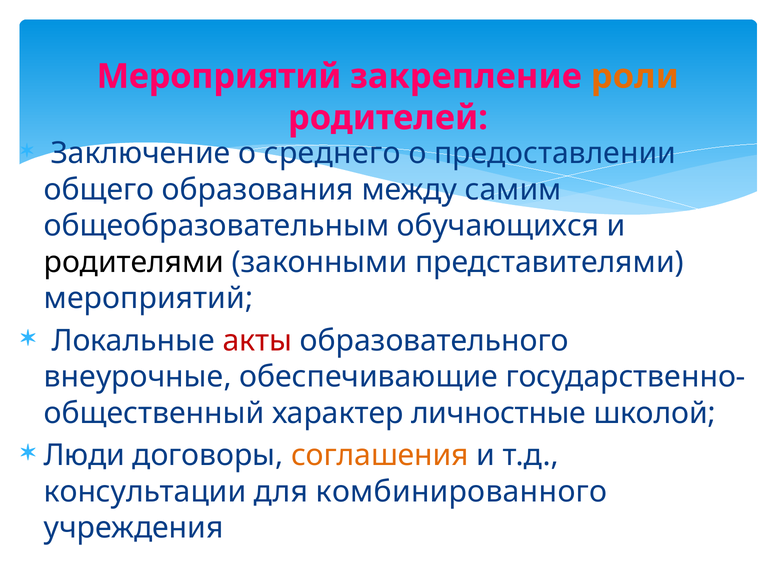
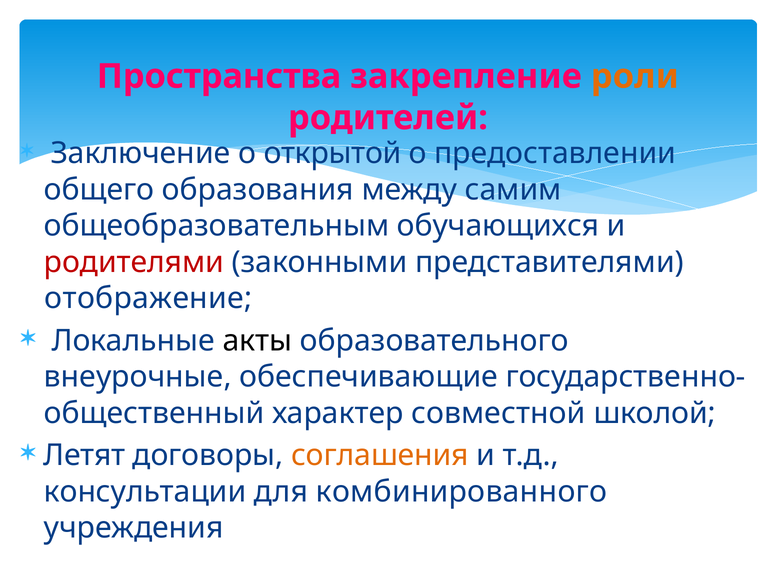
Мероприятий at (219, 76): Мероприятий -> Пространства
среднего: среднего -> открытой
родителями colour: black -> red
мероприятий at (149, 298): мероприятий -> отображение
акты colour: red -> black
личностные: личностные -> совместной
Люди: Люди -> Летят
